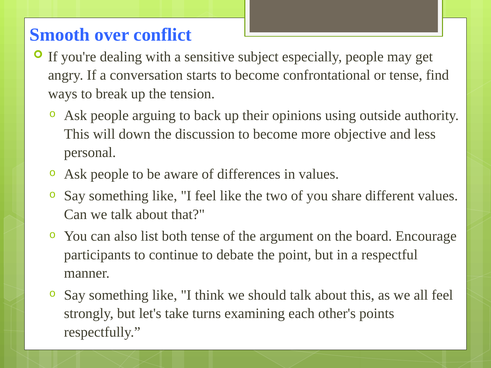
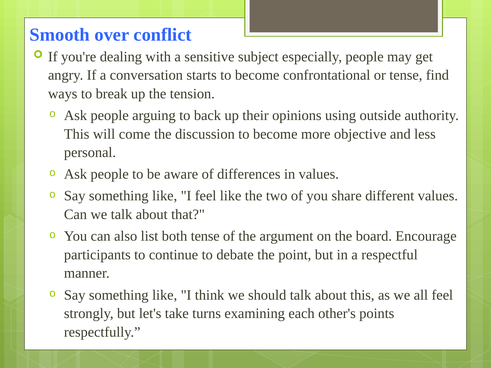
down: down -> come
